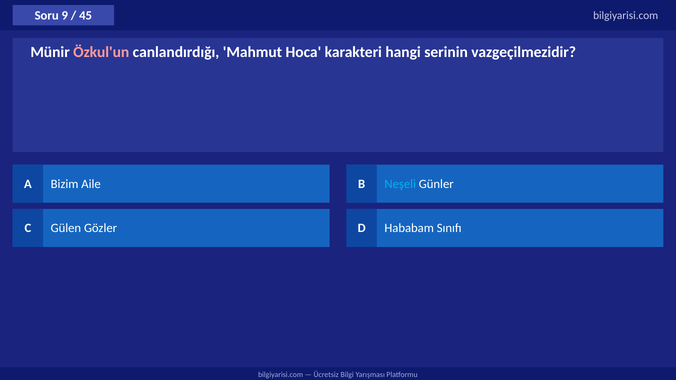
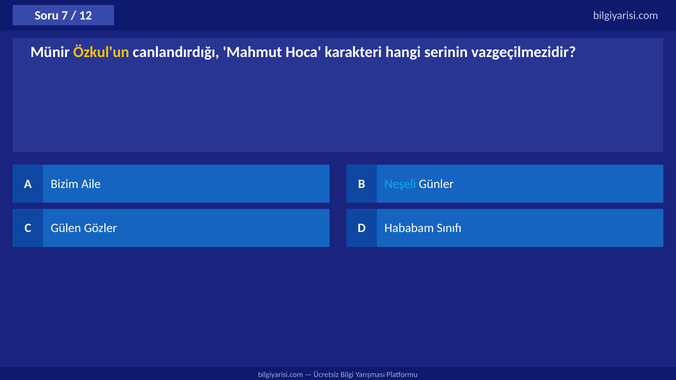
9: 9 -> 7
45: 45 -> 12
Özkul'un colour: pink -> yellow
